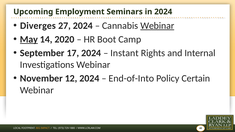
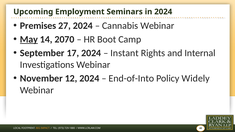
Diverges: Diverges -> Premises
Webinar at (157, 26) underline: present -> none
2020: 2020 -> 2070
Certain: Certain -> Widely
